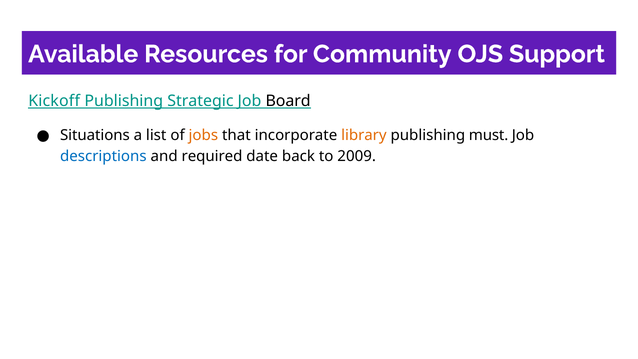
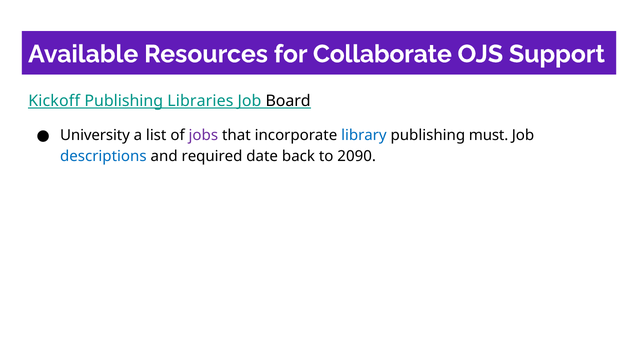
Community: Community -> Collaborate
Strategic: Strategic -> Libraries
Situations: Situations -> University
jobs colour: orange -> purple
library colour: orange -> blue
2009: 2009 -> 2090
